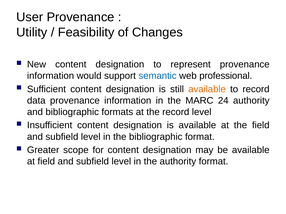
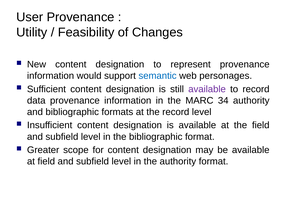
professional: professional -> personages
available at (207, 89) colour: orange -> purple
24: 24 -> 34
